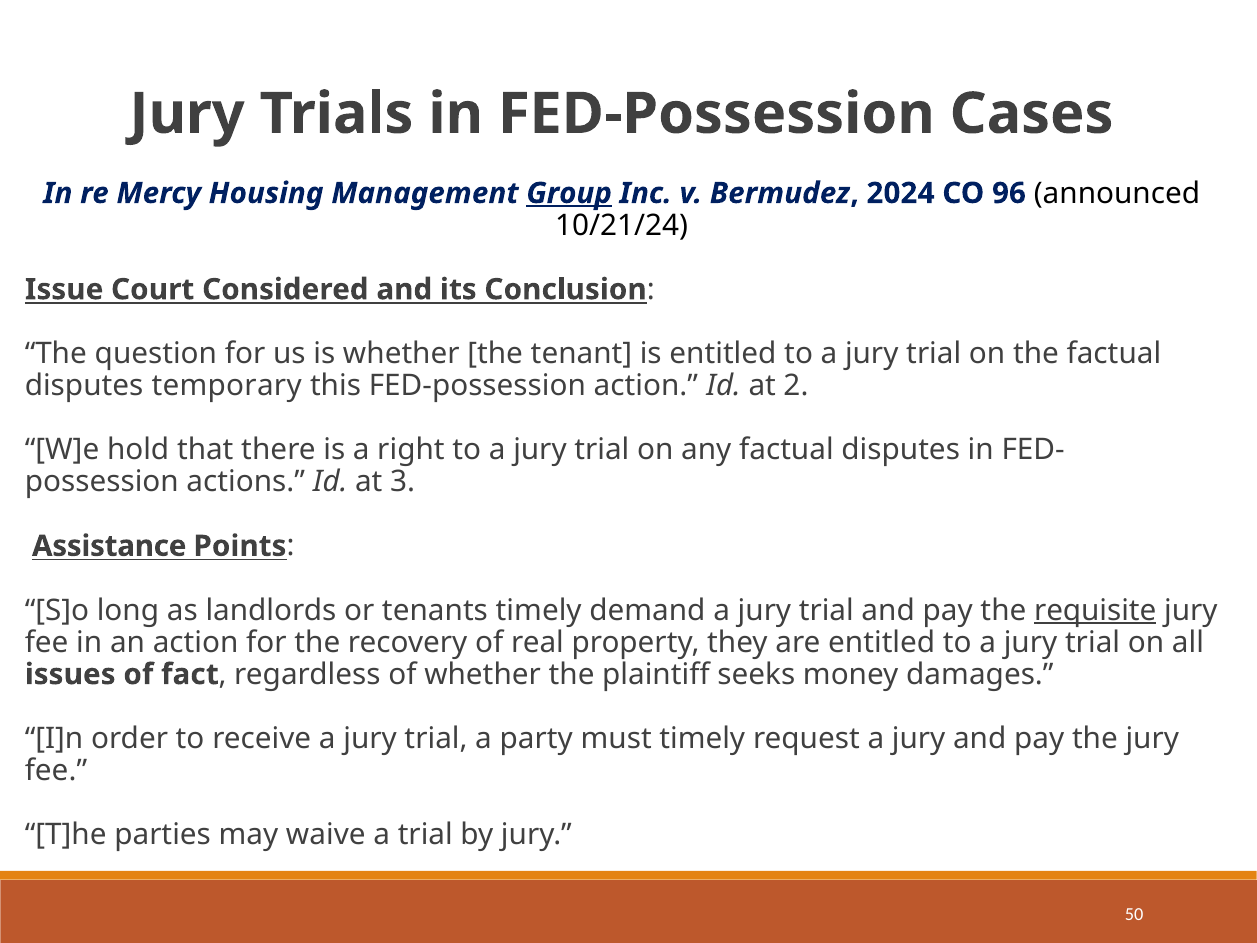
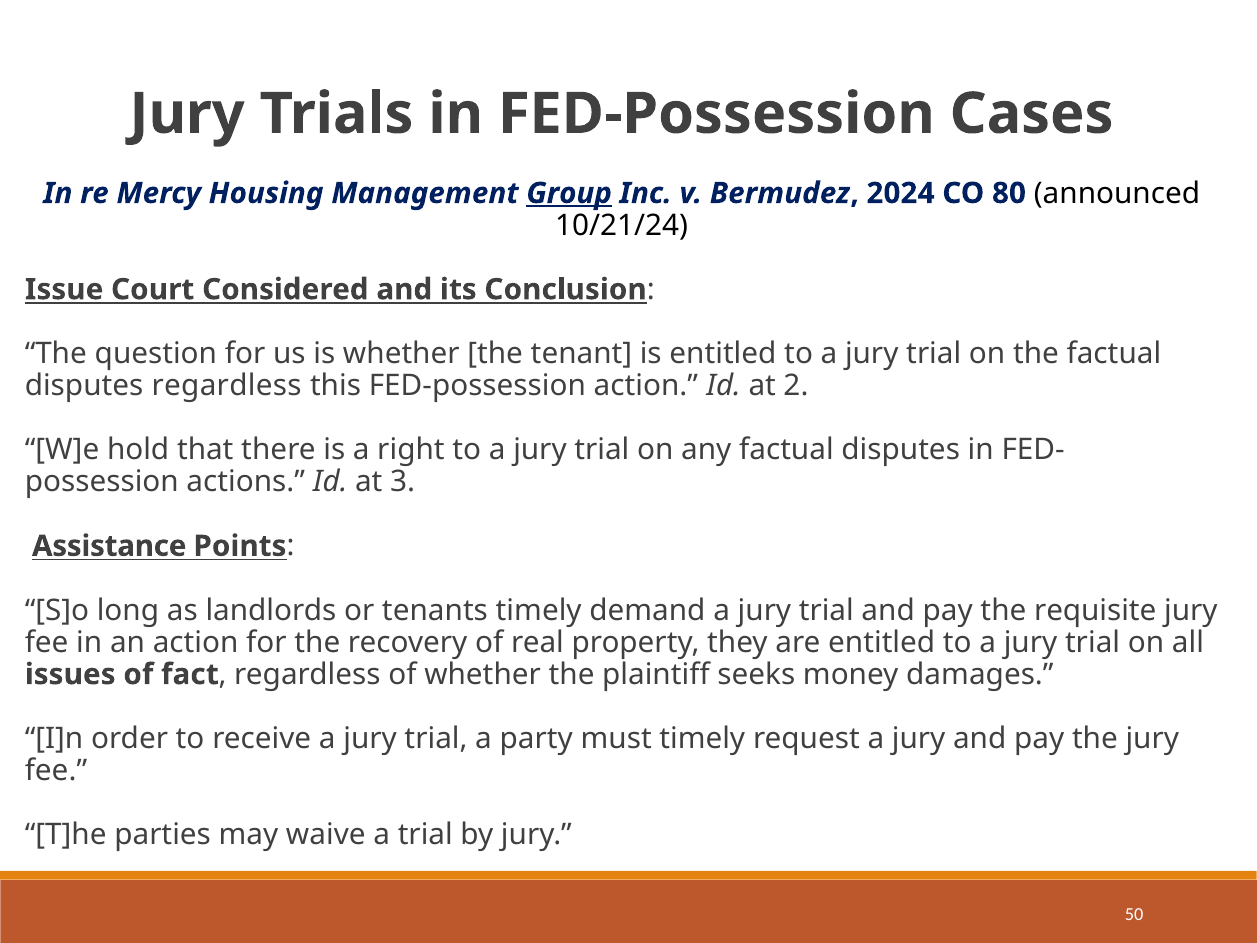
96: 96 -> 80
disputes temporary: temporary -> regardless
requisite underline: present -> none
